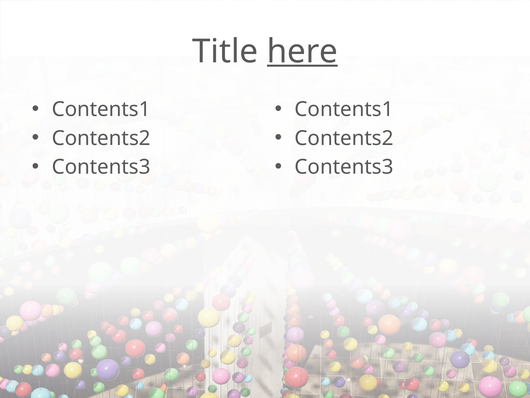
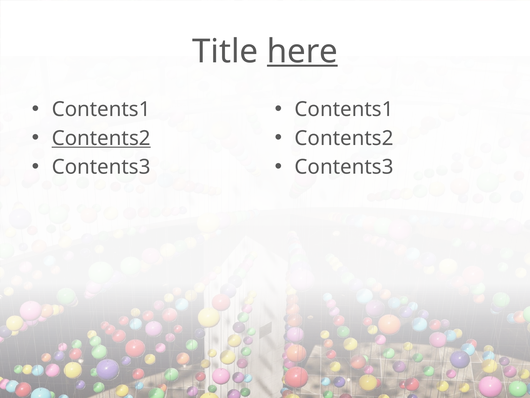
Contents2 at (101, 138) underline: none -> present
